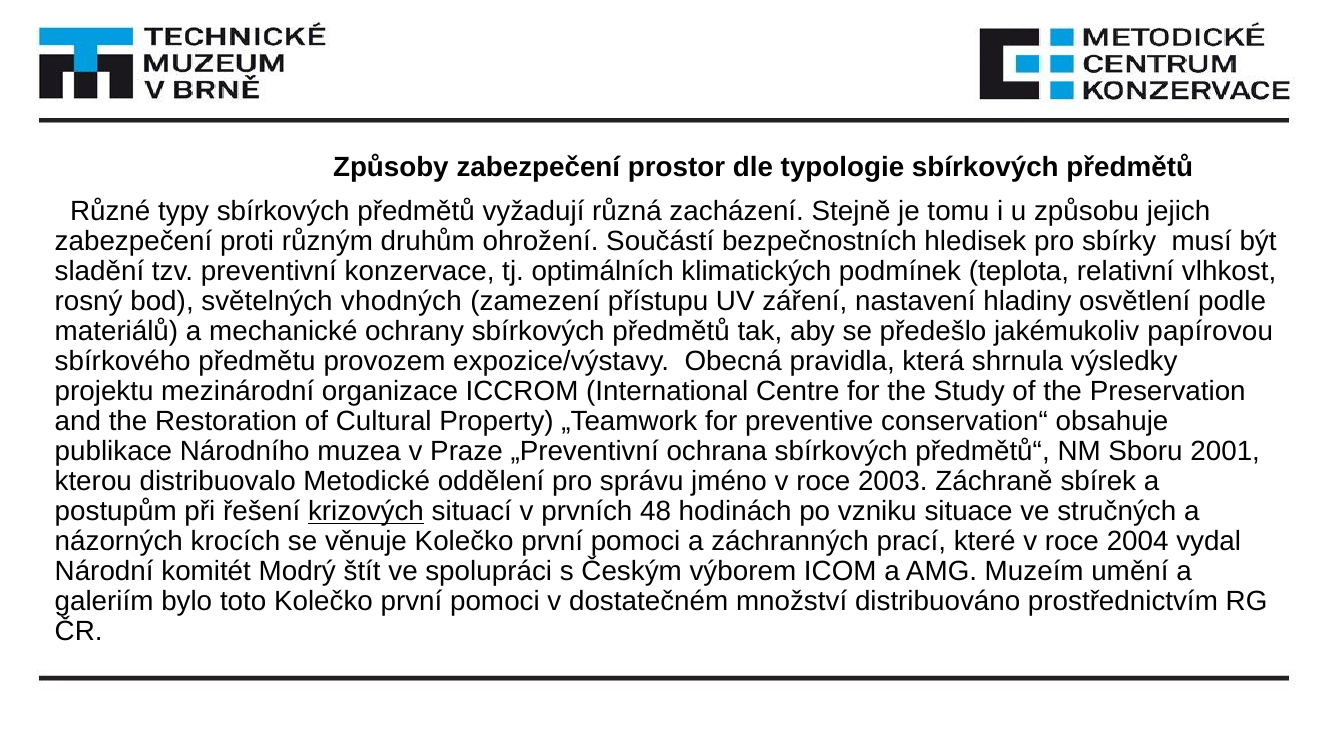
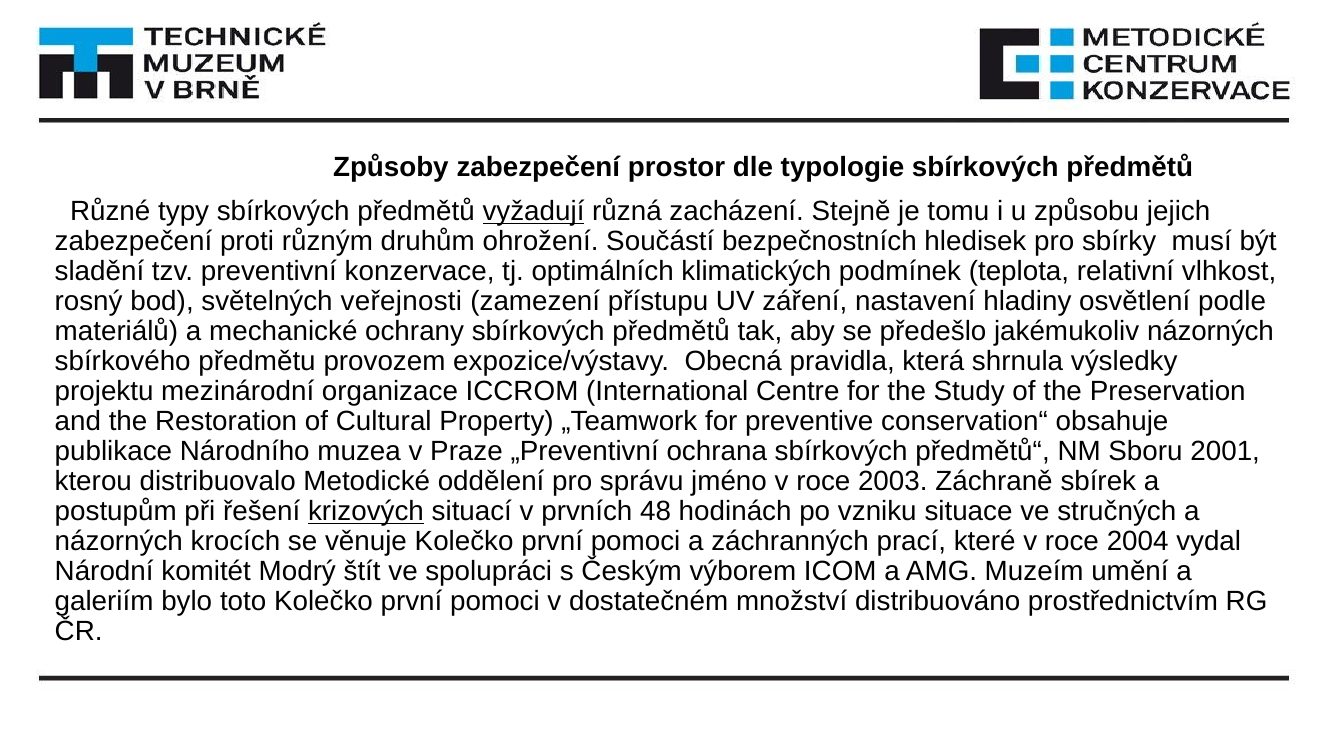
vyžadují underline: none -> present
vhodných: vhodných -> veřejnosti
jakémukoliv papírovou: papírovou -> názorných
